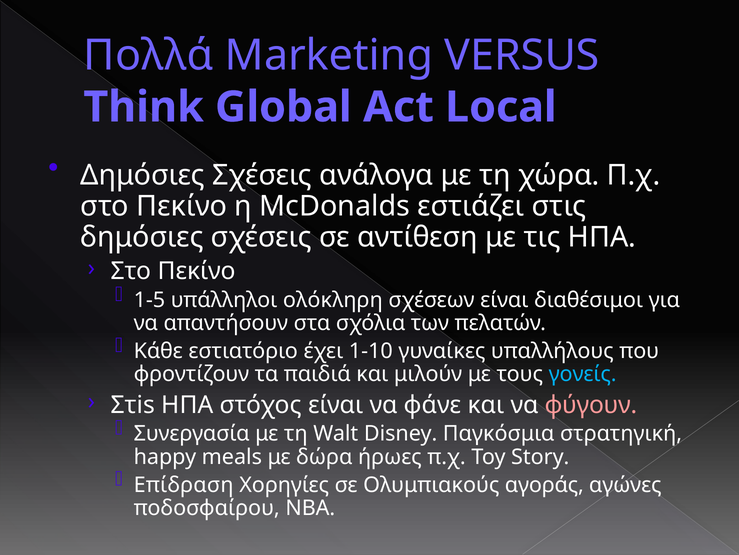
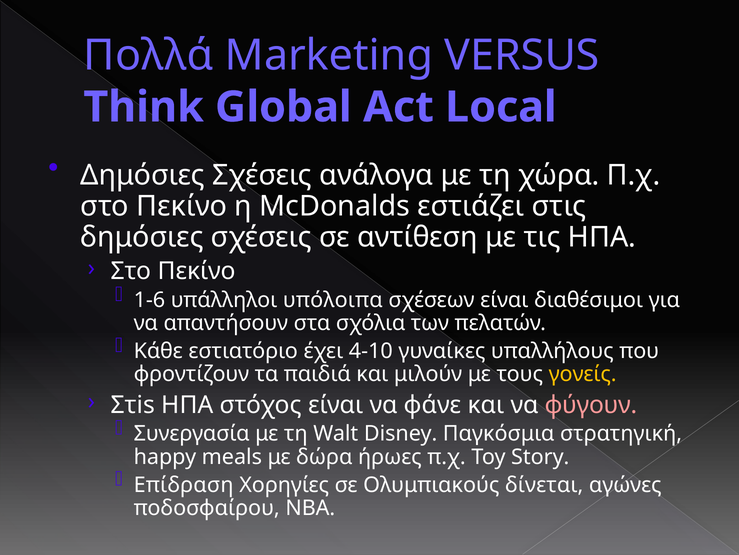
1-5: 1-5 -> 1-6
ολόκληρη: ολόκληρη -> υπόλοιπα
1-10: 1-10 -> 4-10
γονείς colour: light blue -> yellow
αγοράς: αγοράς -> δίνεται
